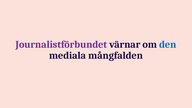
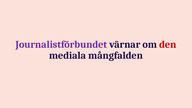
den colour: blue -> red
